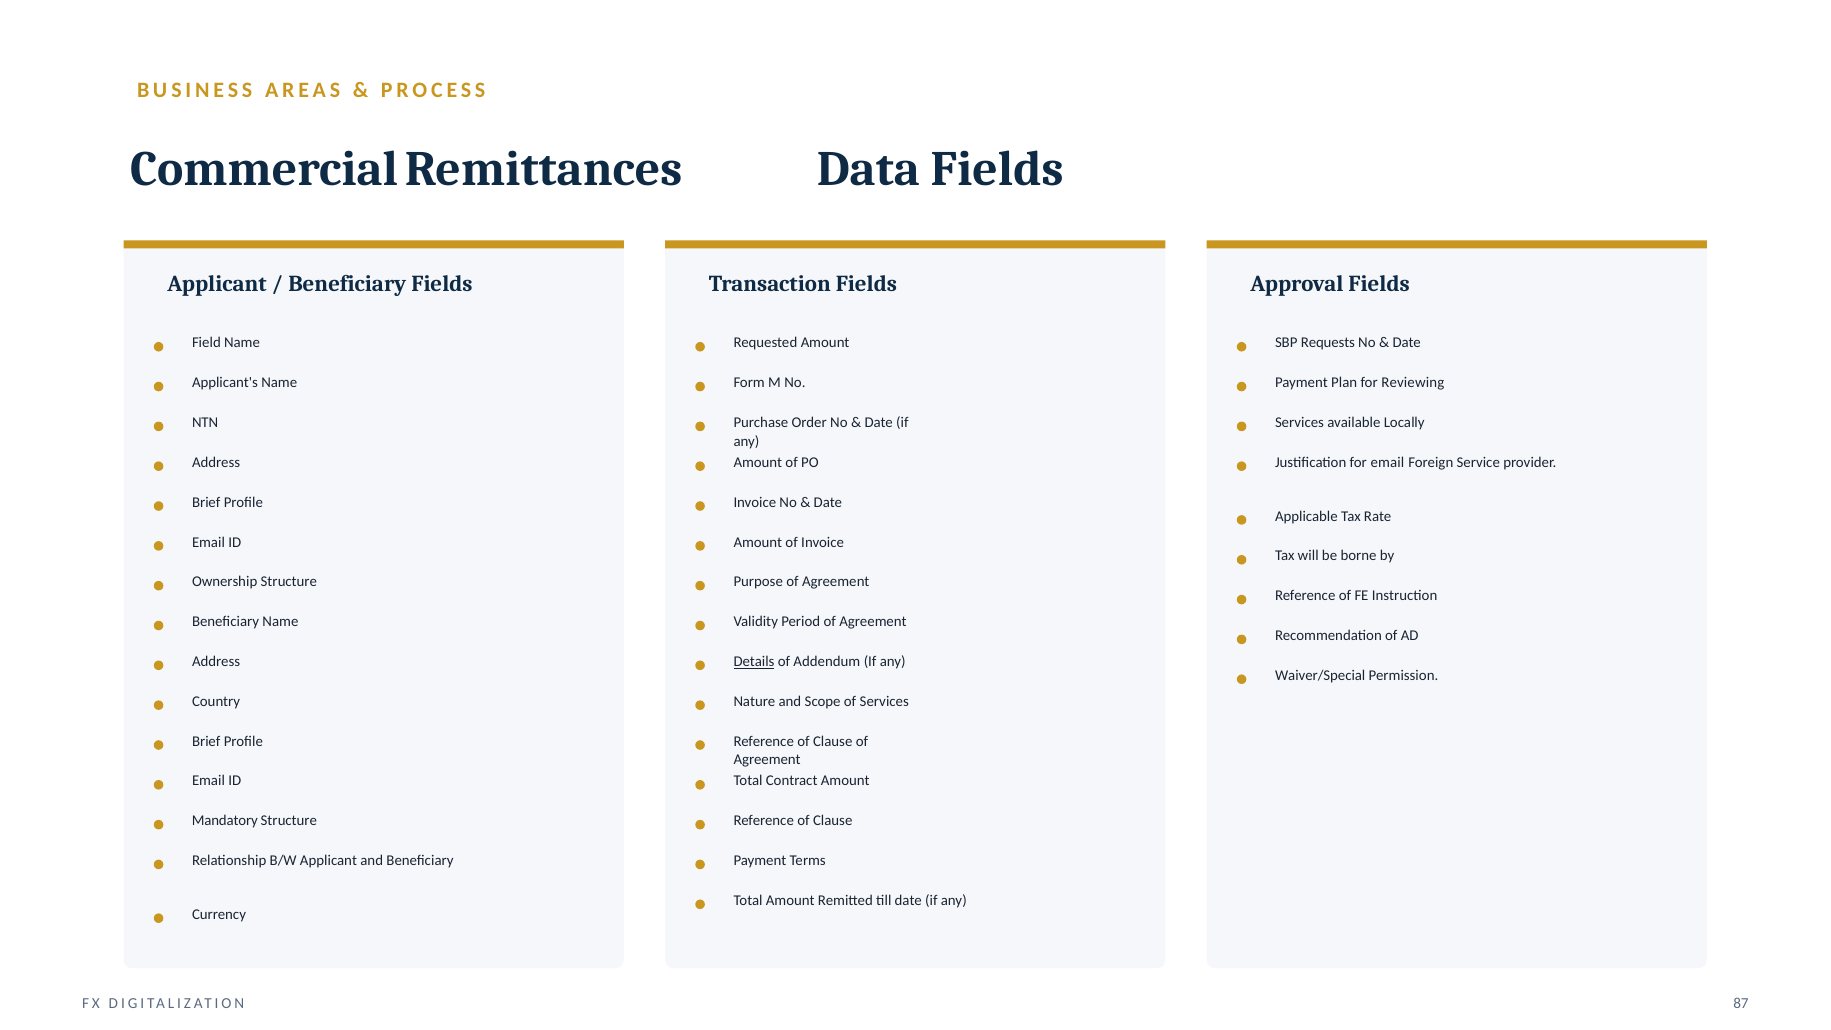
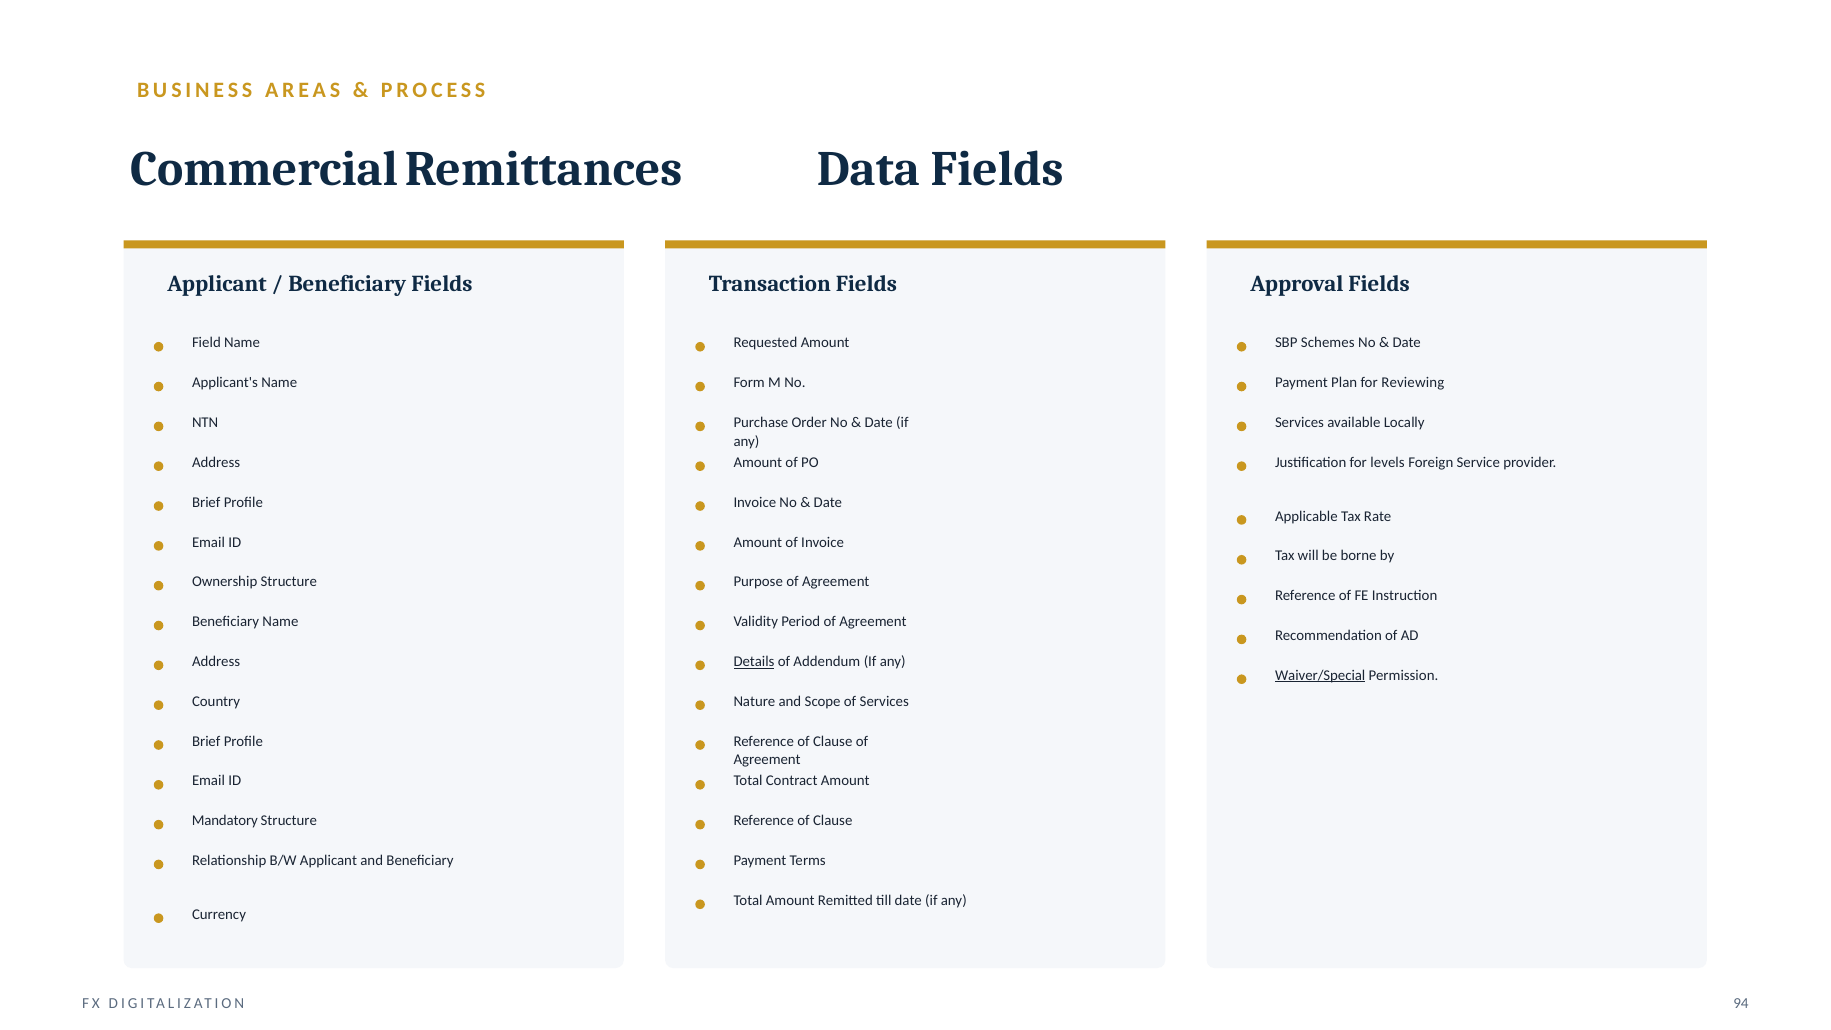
Requests: Requests -> Schemes
for email: email -> levels
Waiver/Special underline: none -> present
87: 87 -> 94
